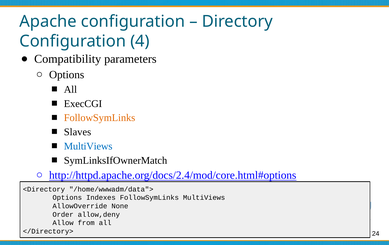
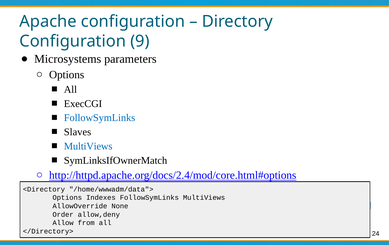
4: 4 -> 9
Compatibility: Compatibility -> Microsystems
FollowSymLinks at (100, 118) colour: orange -> blue
